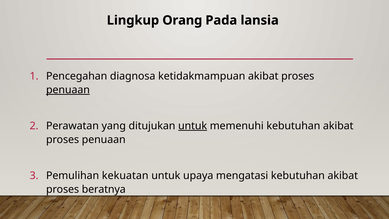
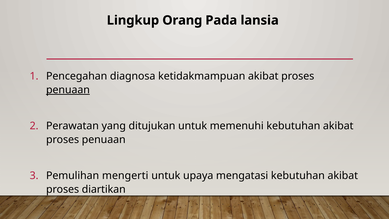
untuk at (193, 126) underline: present -> none
kekuatan: kekuatan -> mengerti
beratnya: beratnya -> diartikan
